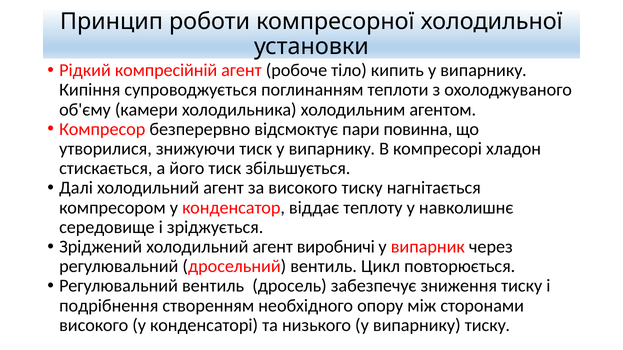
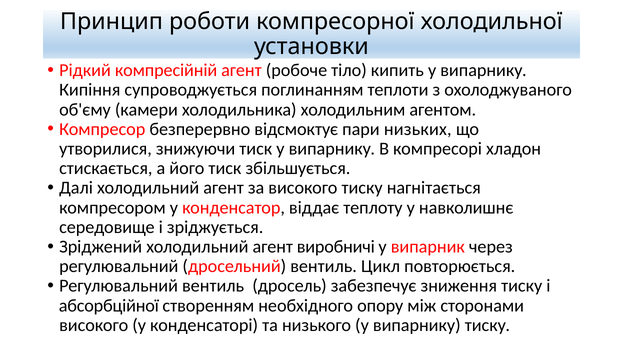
повинна: повинна -> низьких
подрібнення: подрібнення -> абсорбційної
